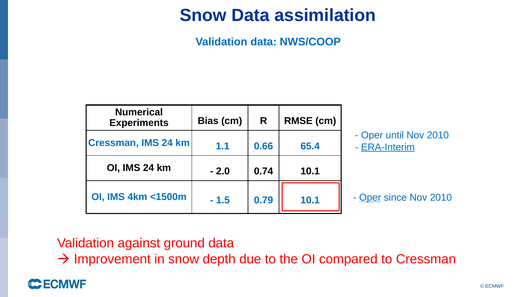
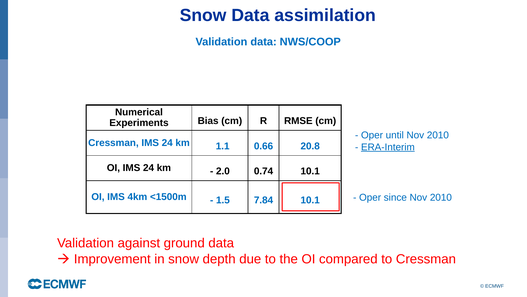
65.4: 65.4 -> 20.8
0.79: 0.79 -> 7.84
Oper at (370, 197) underline: present -> none
